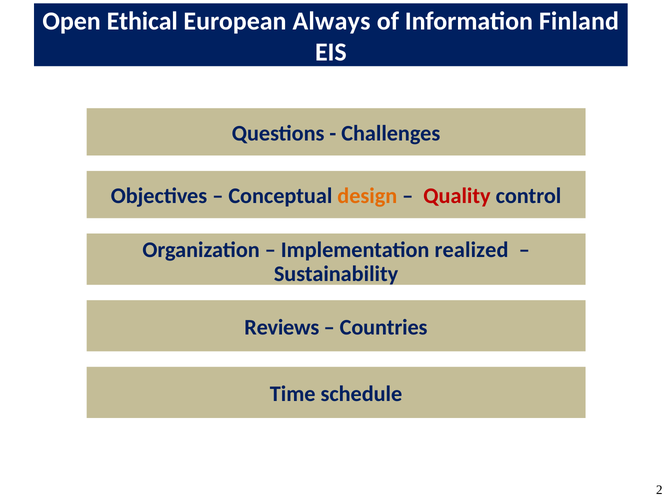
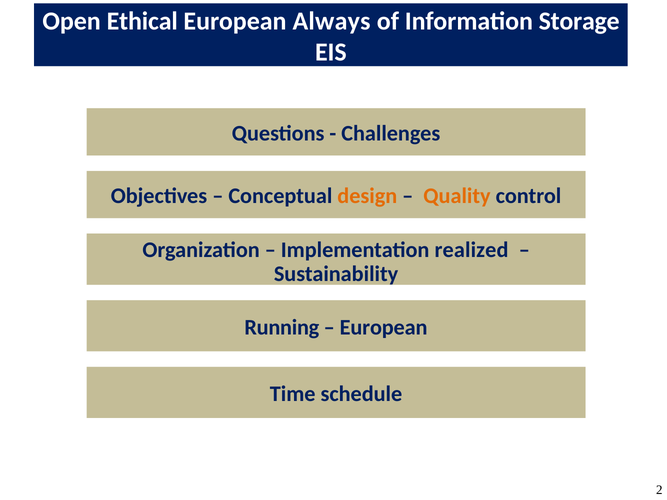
Finland: Finland -> Storage
Quality colour: red -> orange
Reviews: Reviews -> Running
Countries at (384, 327): Countries -> European
